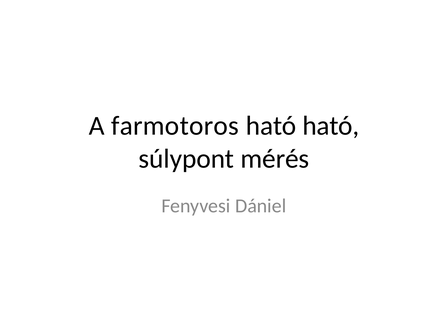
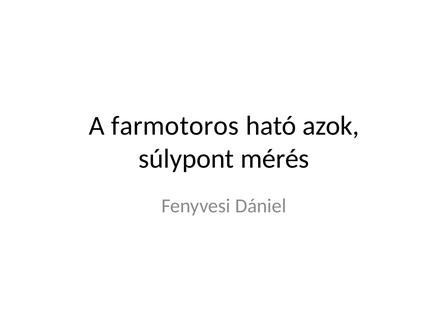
ható ható: ható -> azok
